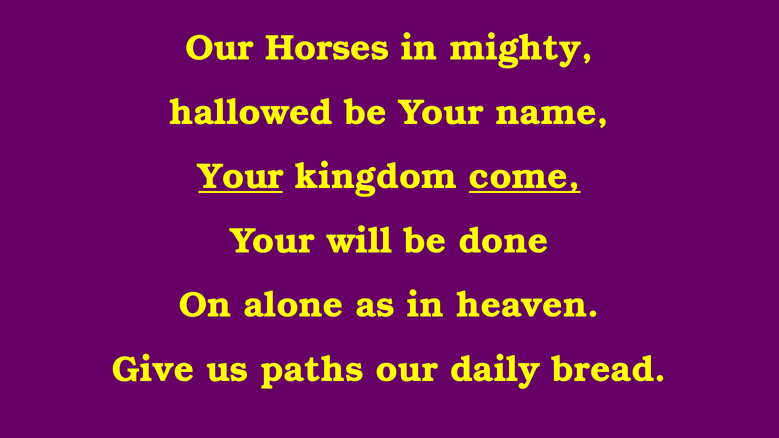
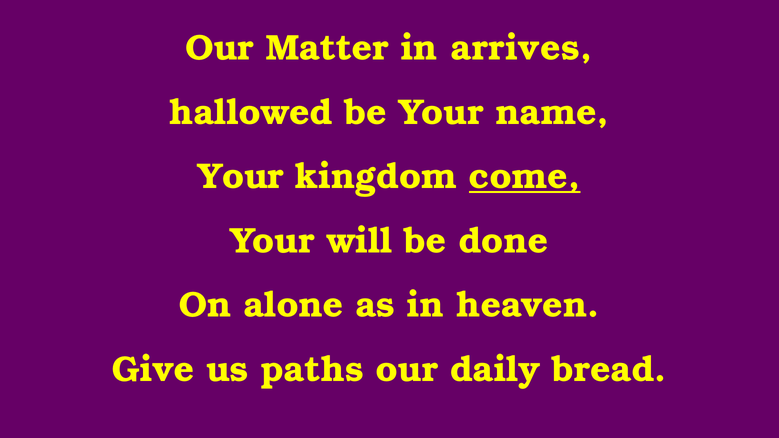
Horses: Horses -> Matter
mighty: mighty -> arrives
Your at (241, 177) underline: present -> none
